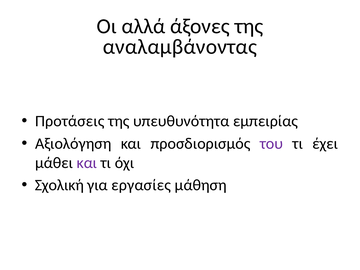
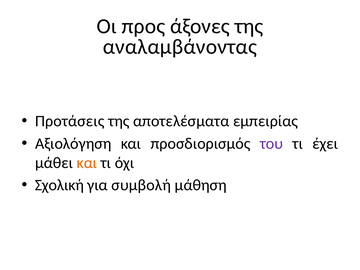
αλλά: αλλά -> προς
υπευθυνότητα: υπευθυνότητα -> αποτελέσματα
και at (87, 163) colour: purple -> orange
εργασίες: εργασίες -> συμβολή
